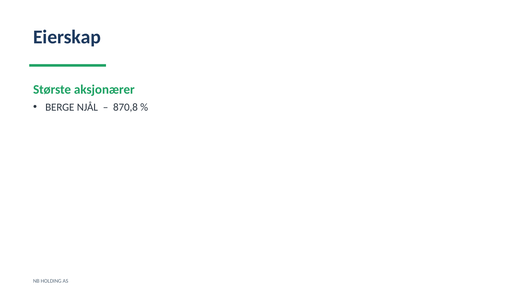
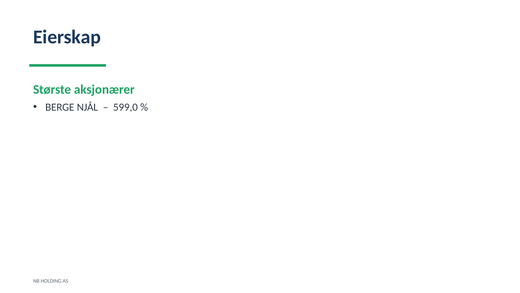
870,8: 870,8 -> 599,0
